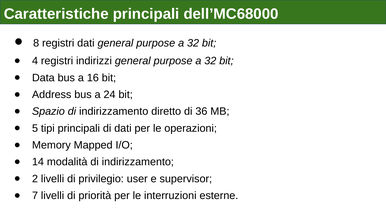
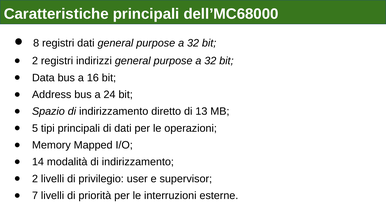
4 at (35, 61): 4 -> 2
36: 36 -> 13
